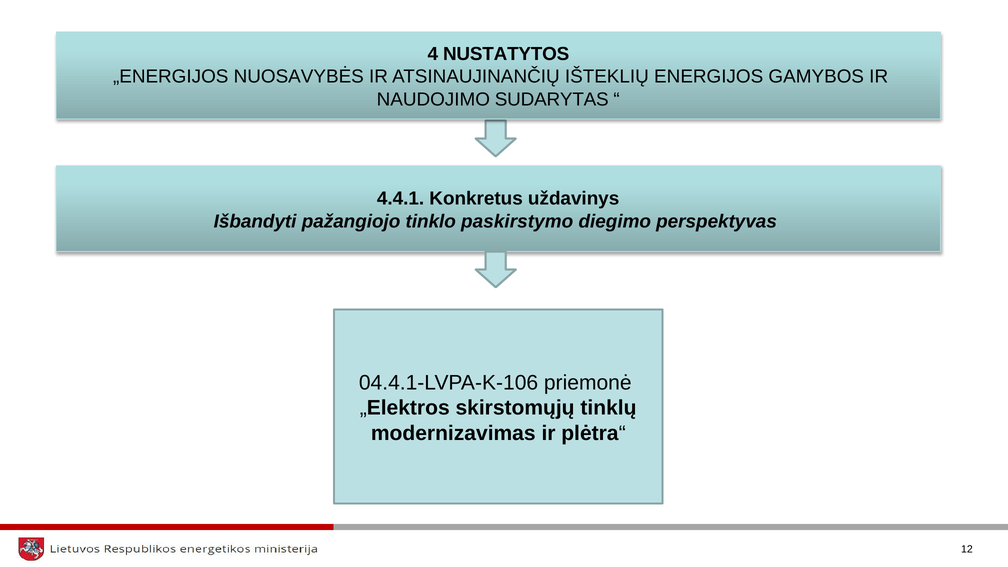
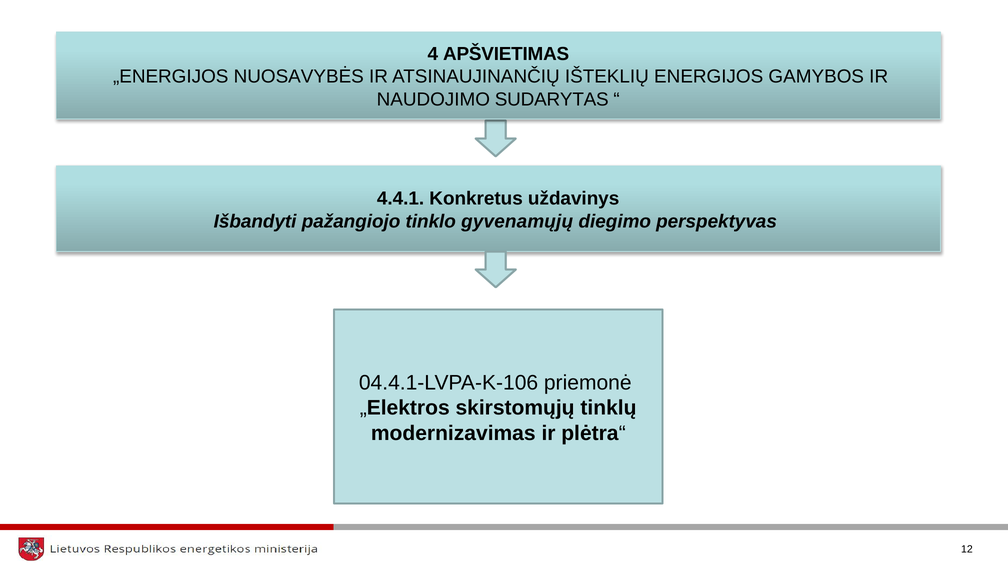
NUSTATYTOS: NUSTATYTOS -> APŠVIETIMAS
paskirstymo: paskirstymo -> gyvenamųjų
